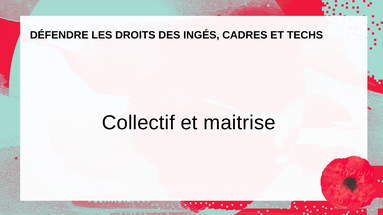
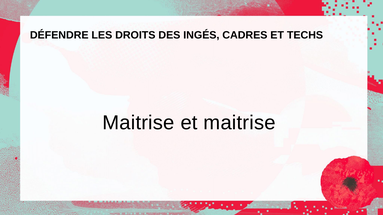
Collectif at (138, 123): Collectif -> Maitrise
